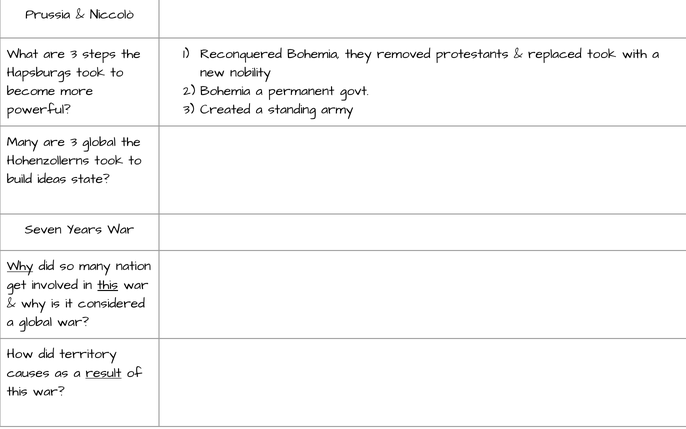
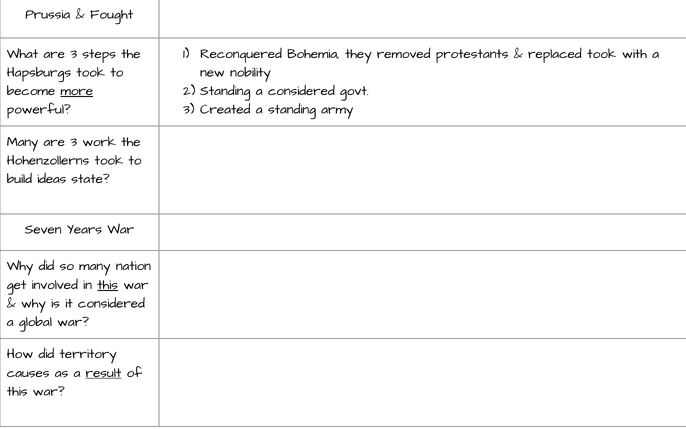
Niccolò: Niccolò -> Fought
more underline: none -> present
Bohemia at (225, 91): Bohemia -> Standing
a permanent: permanent -> considered
3 global: global -> work
Why at (20, 266) underline: present -> none
